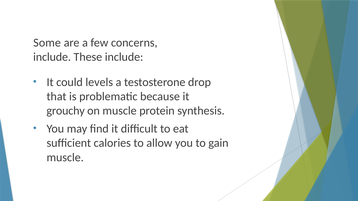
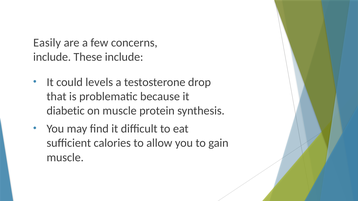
Some: Some -> Easily
grouchy: grouchy -> diabetic
